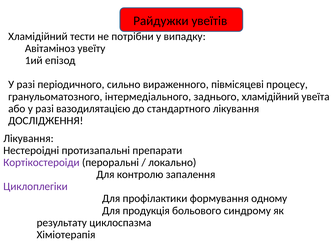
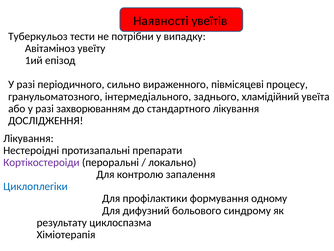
Райдужки: Райдужки -> Наявності
Хламідійний at (38, 36): Хламідійний -> Туберкульоз
вазодилятацією: вазодилятацією -> захворюванням
Циклоплегіки colour: purple -> blue
продукція: продукція -> дифузний
